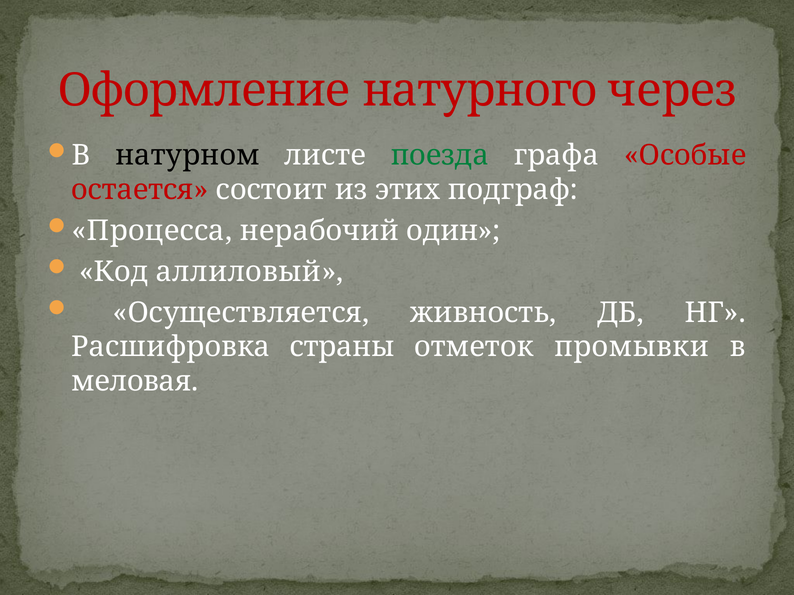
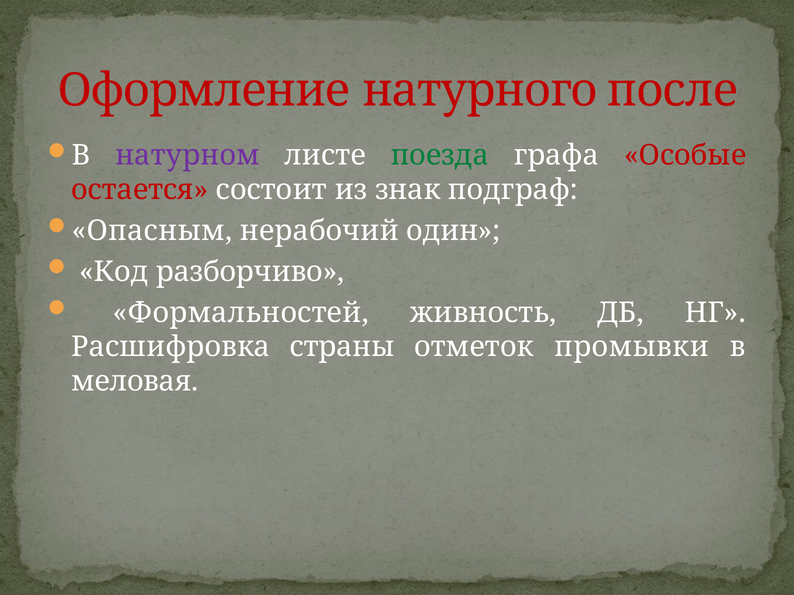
через: через -> после
натурном colour: black -> purple
этих: этих -> знак
Процесса: Процесса -> Опасным
аллиловый: аллиловый -> разборчиво
Осуществляется: Осуществляется -> Формальностей
